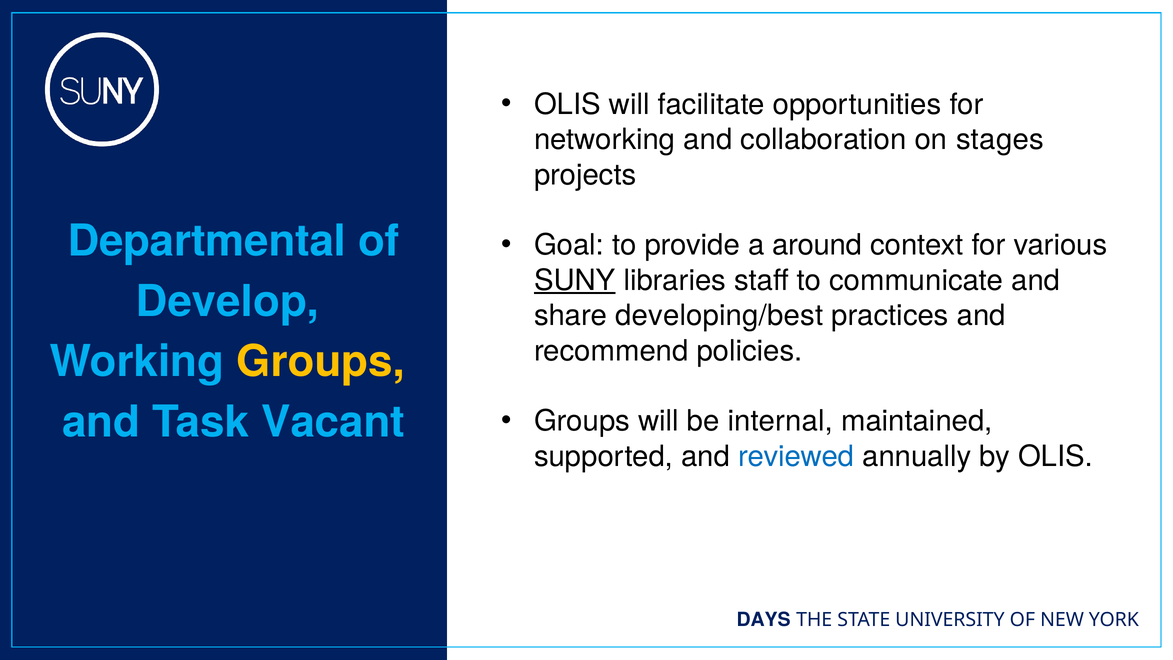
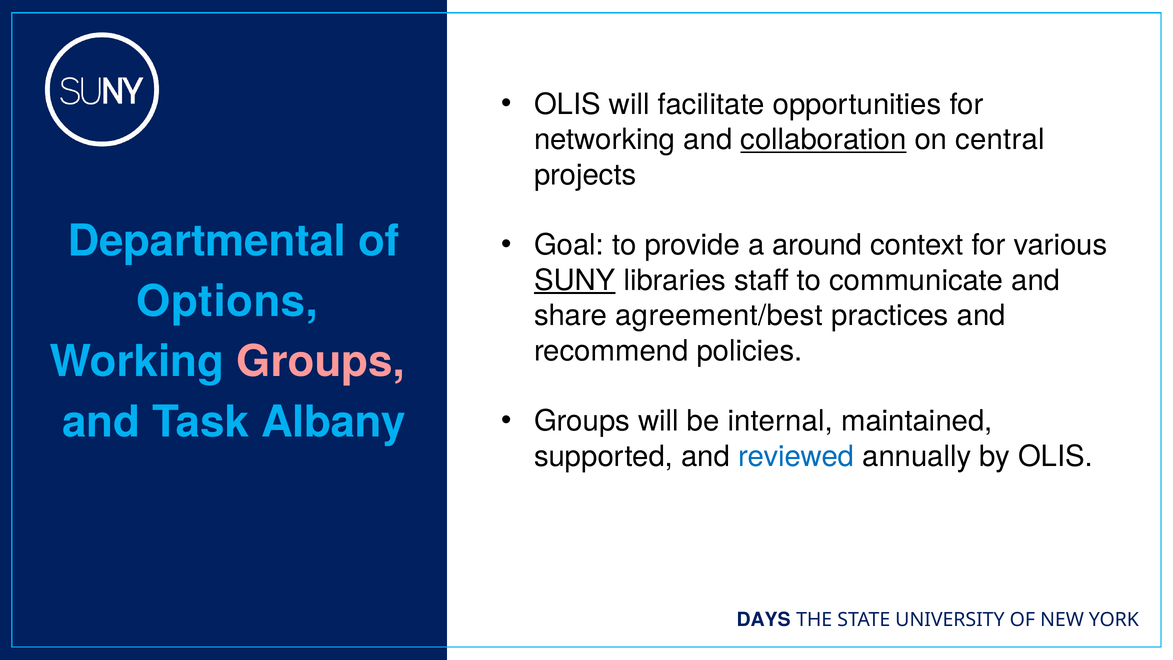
collaboration underline: none -> present
stages: stages -> central
Develop: Develop -> Options
developing/best: developing/best -> agreement/best
Groups at (321, 362) colour: yellow -> pink
Vacant: Vacant -> Albany
